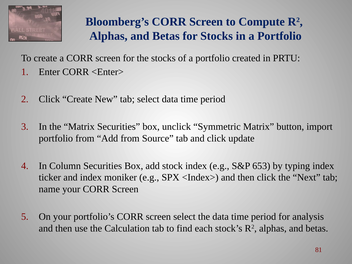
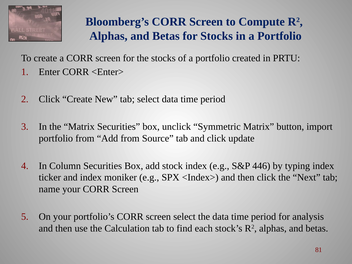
653: 653 -> 446
